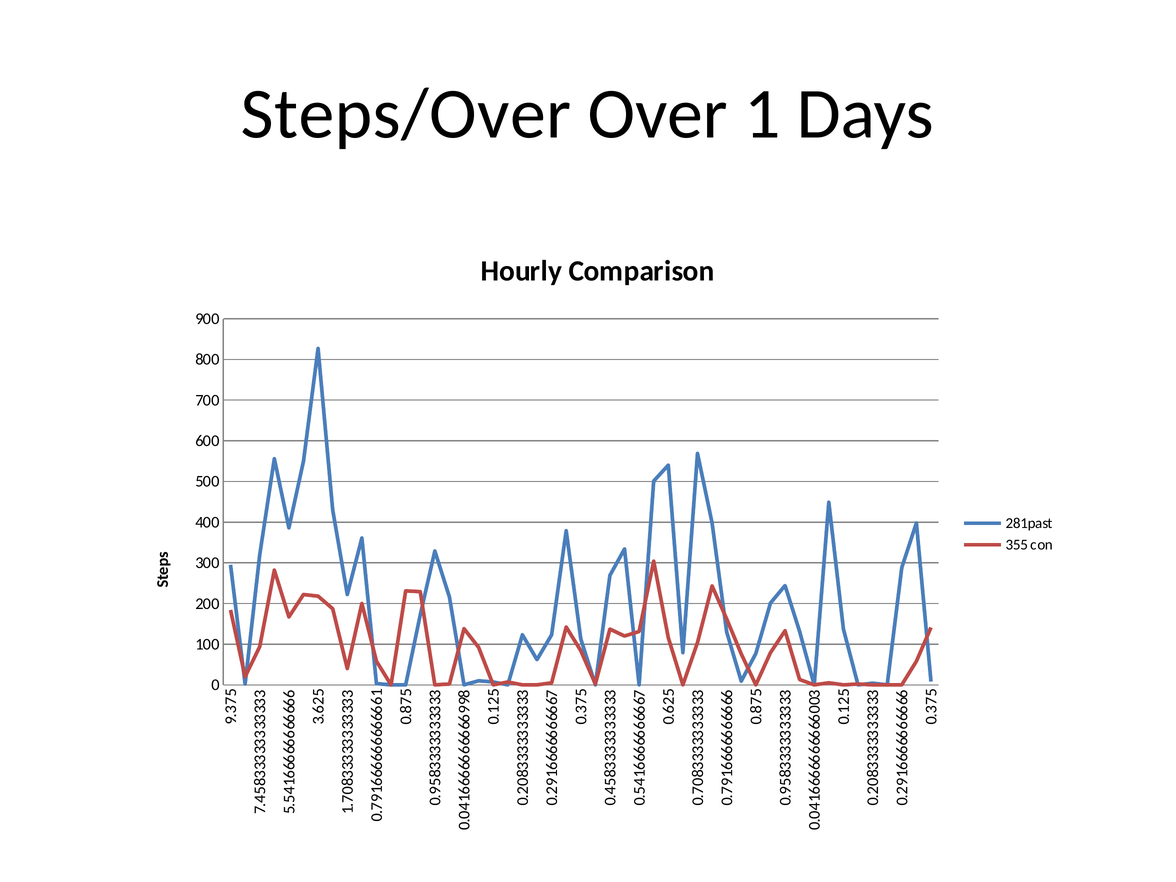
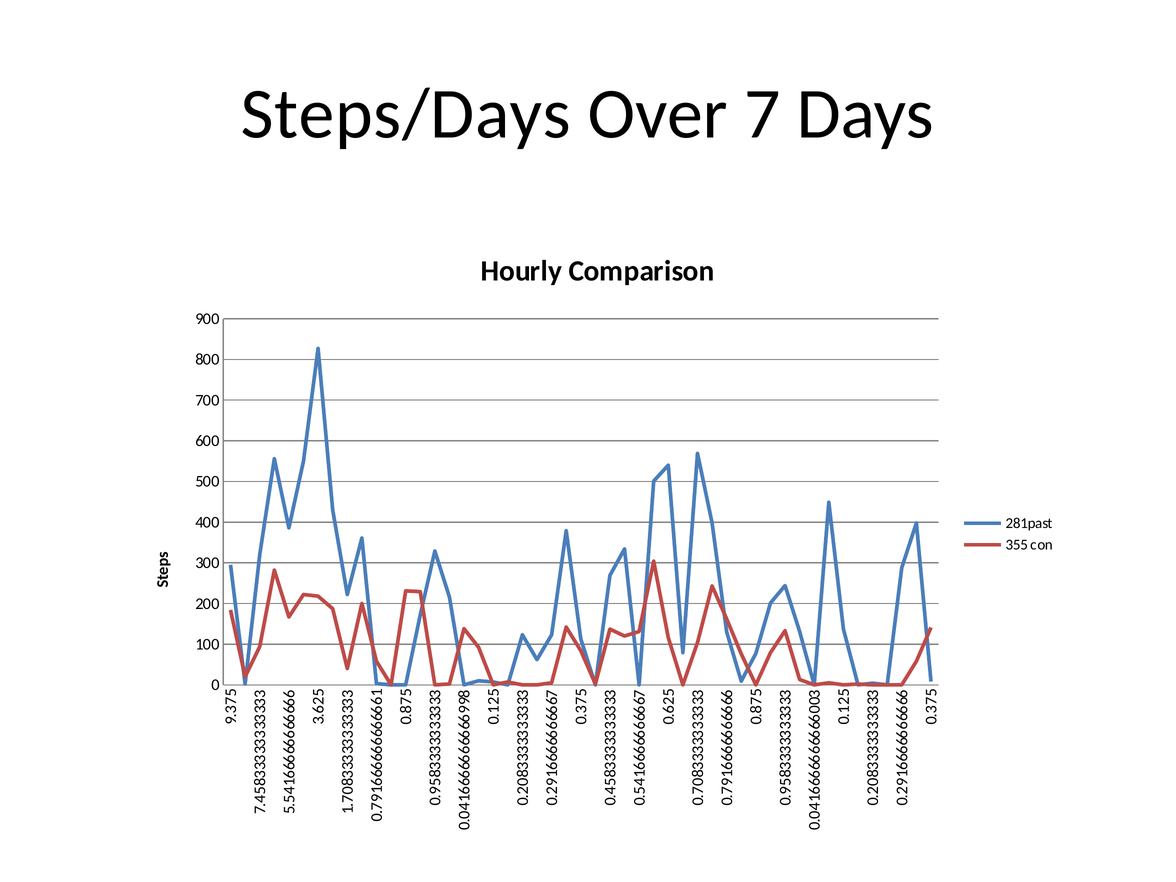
Steps/Over: Steps/Over -> Steps/Days
Over 1: 1 -> 7
